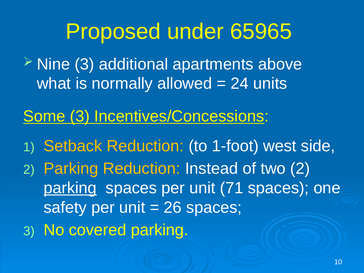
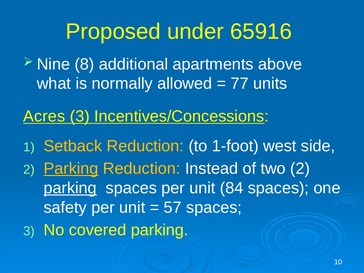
65965: 65965 -> 65916
Nine 3: 3 -> 8
24: 24 -> 77
Some: Some -> Acres
Parking at (71, 169) underline: none -> present
71: 71 -> 84
26: 26 -> 57
